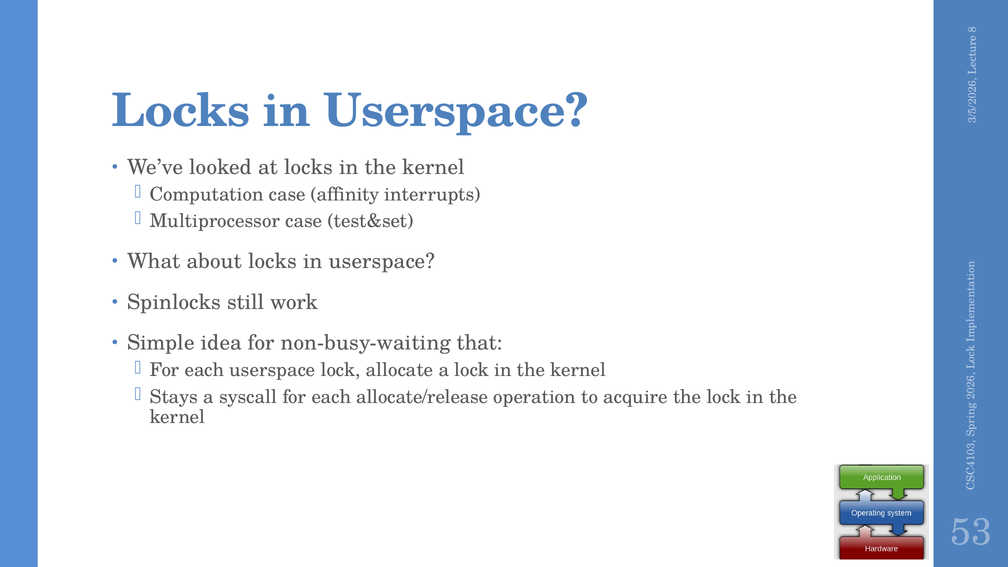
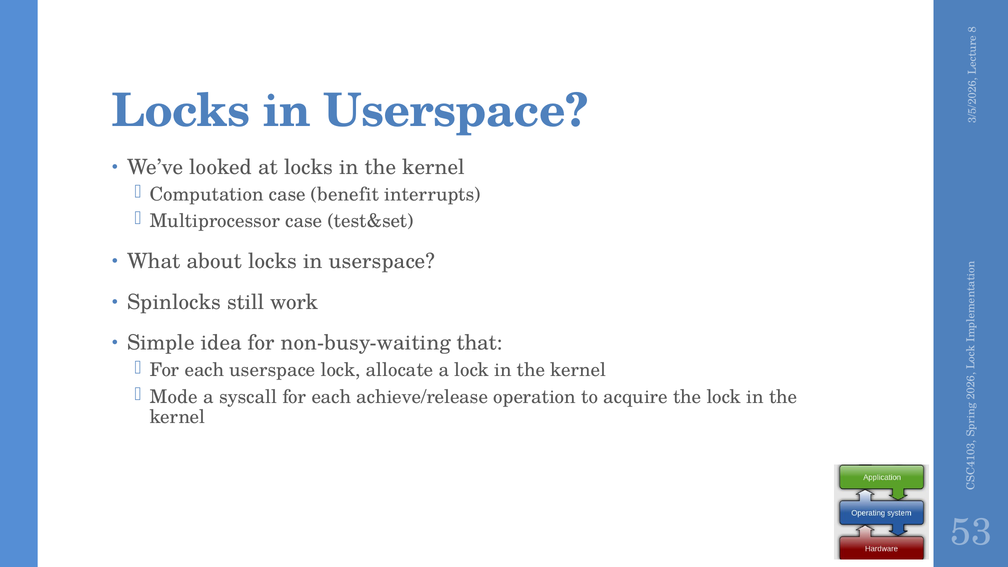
affinity: affinity -> benefit
Stays: Stays -> Mode
allocate/release: allocate/release -> achieve/release
